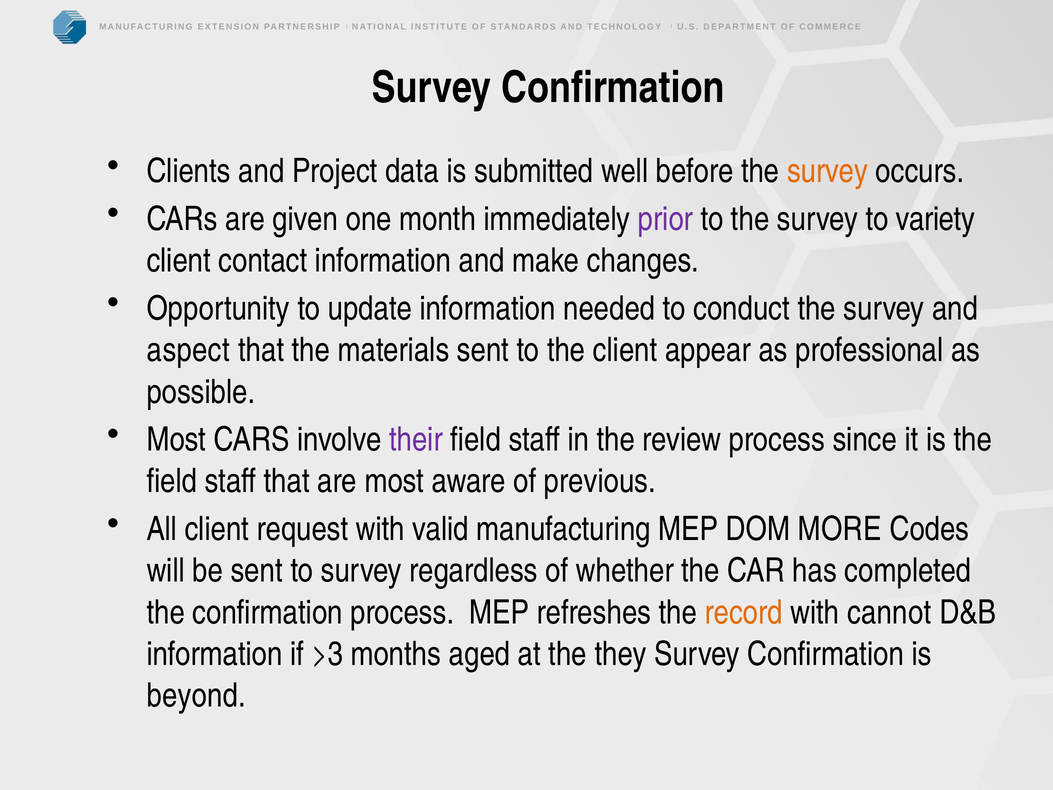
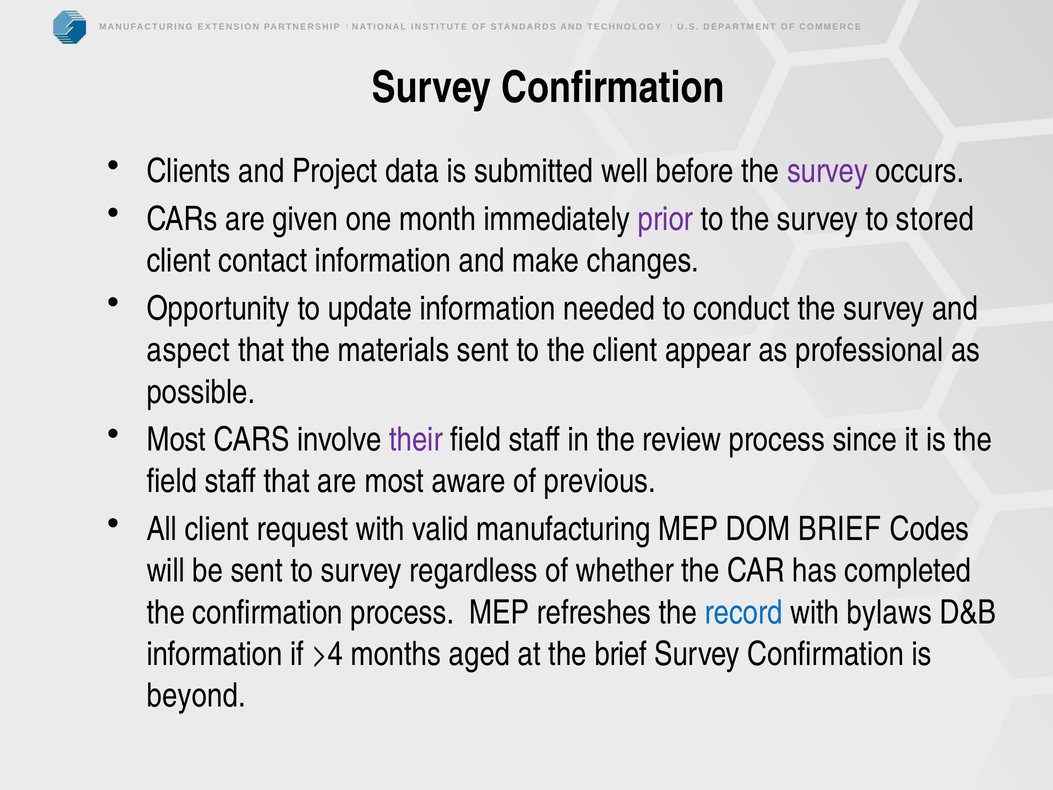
survey at (827, 171) colour: orange -> purple
variety: variety -> stored
DOM MORE: MORE -> BRIEF
record colour: orange -> blue
cannot: cannot -> bylaws
>3: >3 -> >4
the they: they -> brief
